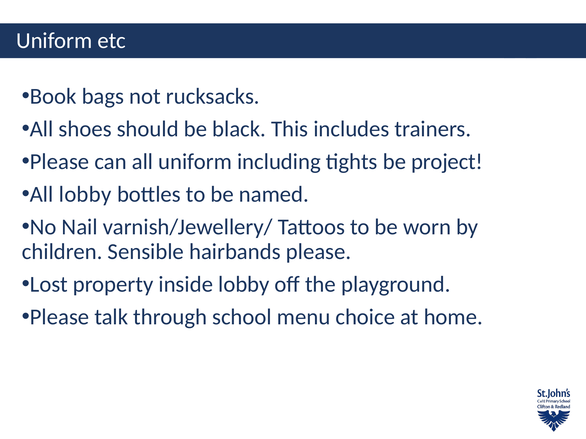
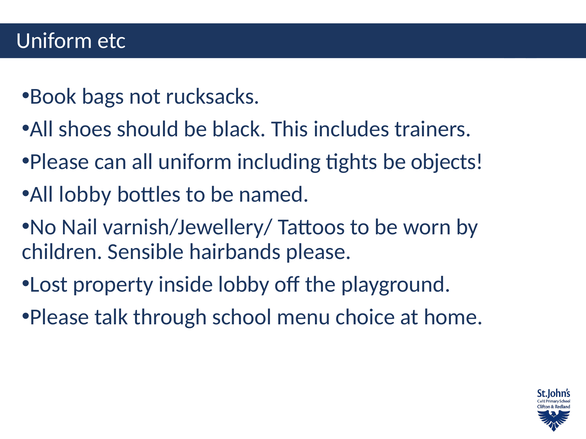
project: project -> objects
